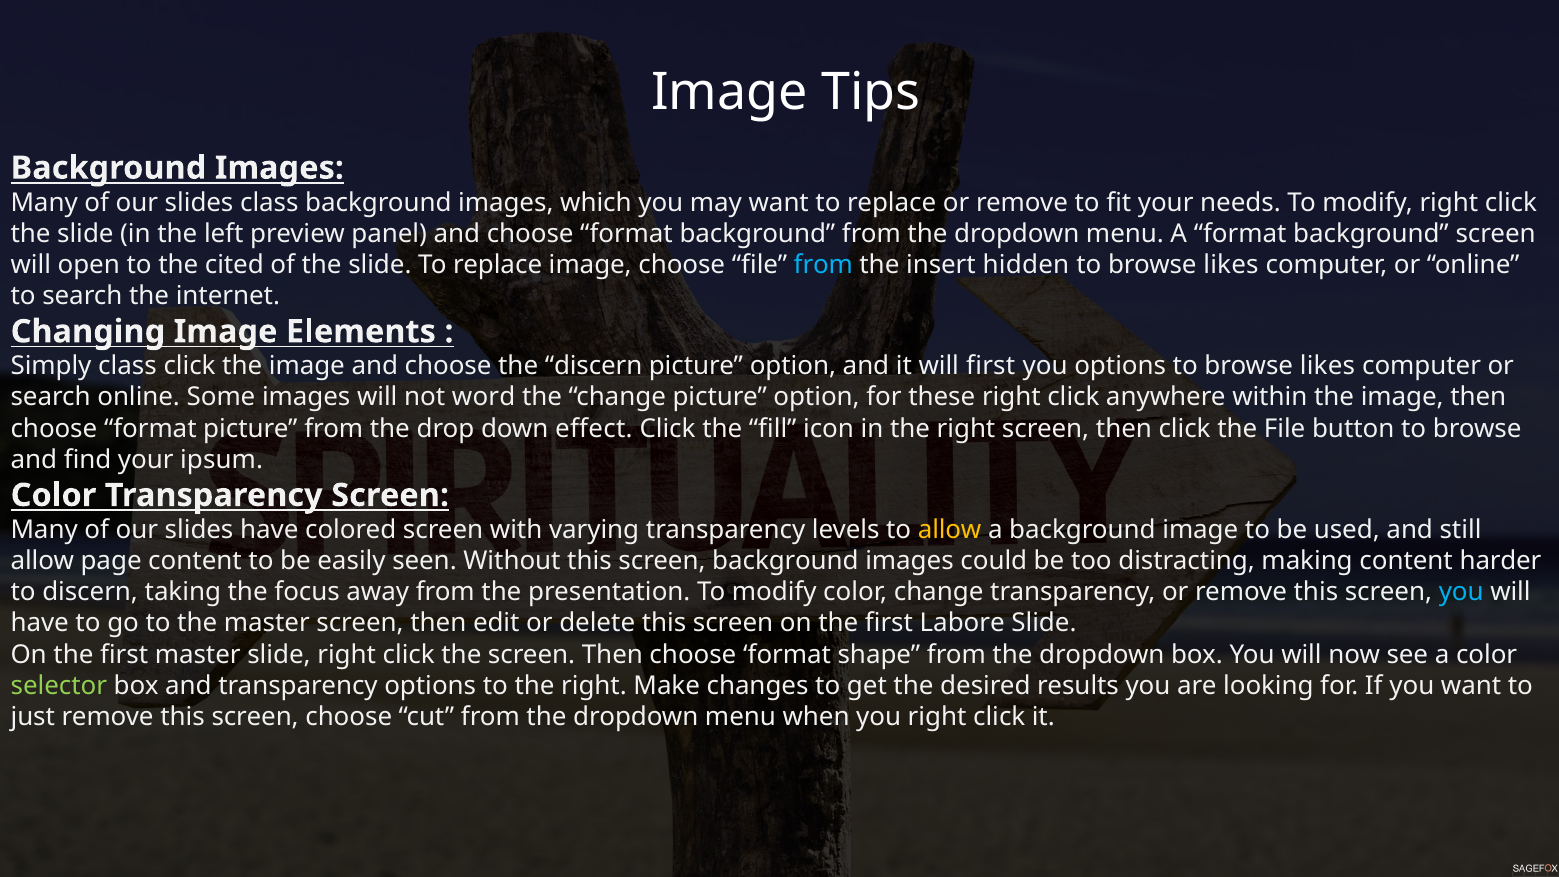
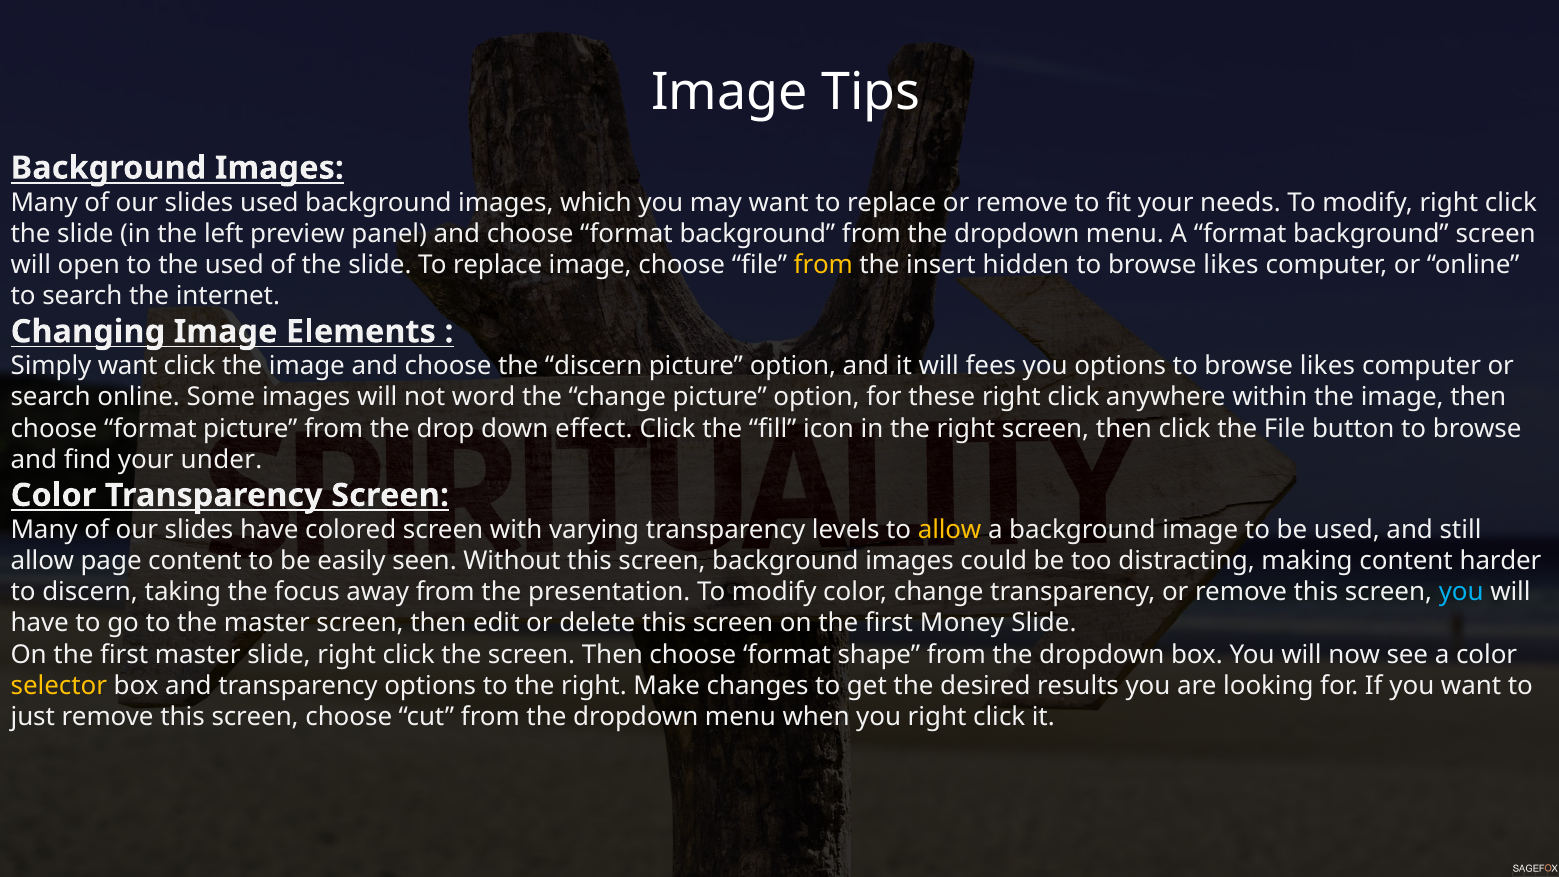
slides class: class -> used
the cited: cited -> used
from at (823, 265) colour: light blue -> yellow
Simply class: class -> want
will first: first -> fees
ipsum: ipsum -> under
Labore: Labore -> Money
selector colour: light green -> yellow
